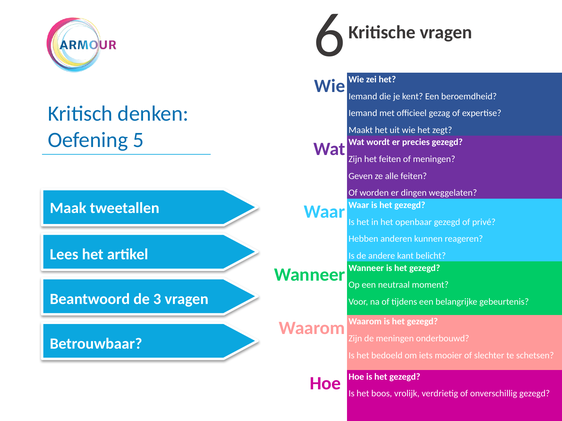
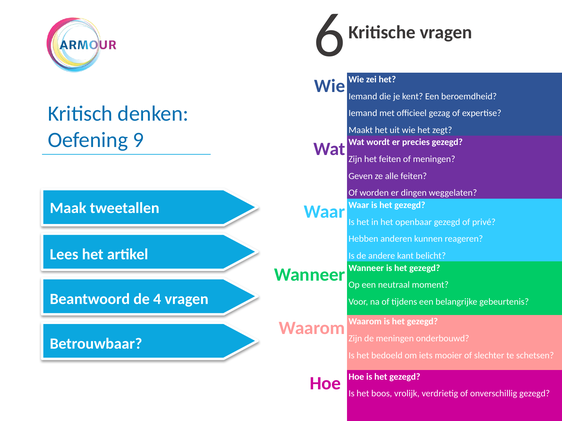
5: 5 -> 9
3: 3 -> 4
